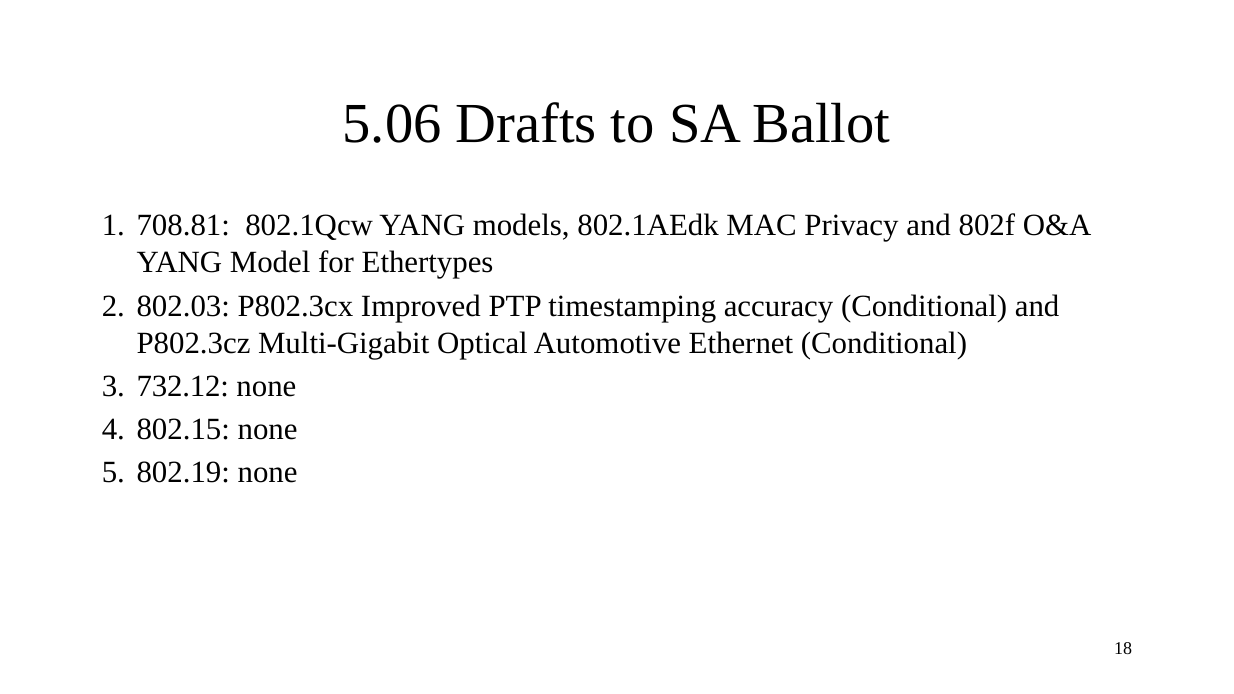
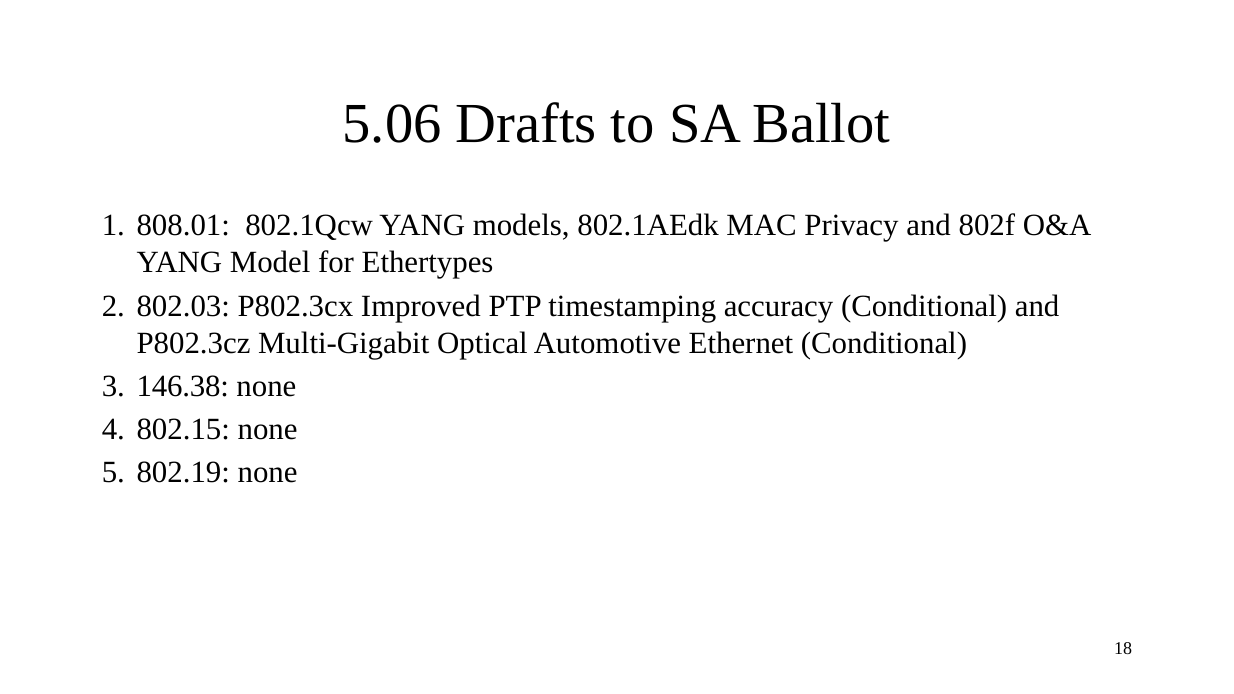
708.81: 708.81 -> 808.01
732.12: 732.12 -> 146.38
